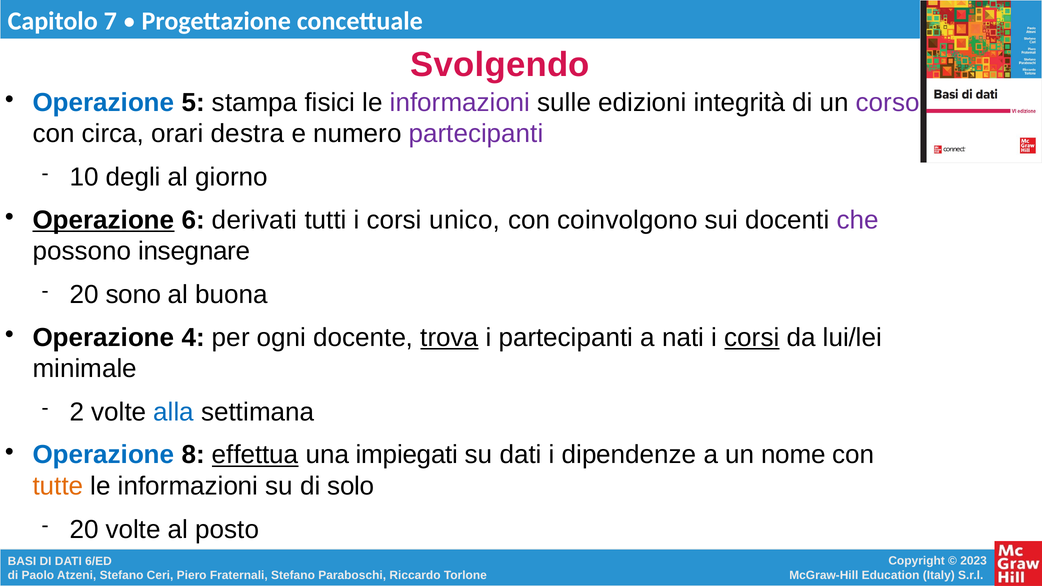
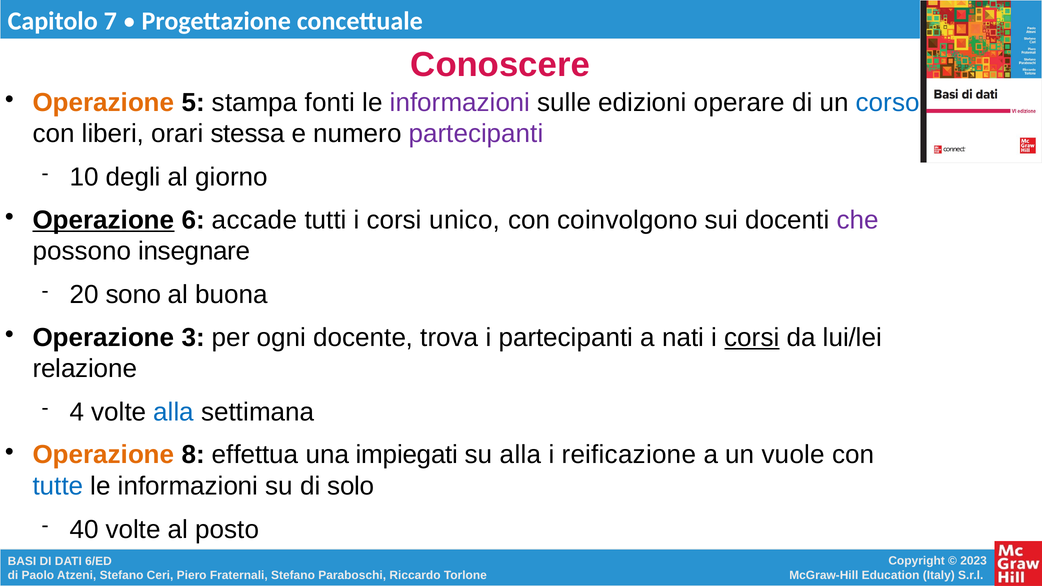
Svolgendo: Svolgendo -> Conoscere
Operazione at (104, 102) colour: blue -> orange
fisici: fisici -> fonti
integrità: integrità -> operare
corso colour: purple -> blue
circa: circa -> liberi
destra: destra -> stessa
derivati: derivati -> accade
4: 4 -> 3
trova underline: present -> none
minimale: minimale -> relazione
2: 2 -> 4
Operazione at (104, 455) colour: blue -> orange
effettua underline: present -> none
su dati: dati -> alla
dipendenze: dipendenze -> reificazione
nome: nome -> vuole
tutte colour: orange -> blue
20 at (84, 530): 20 -> 40
